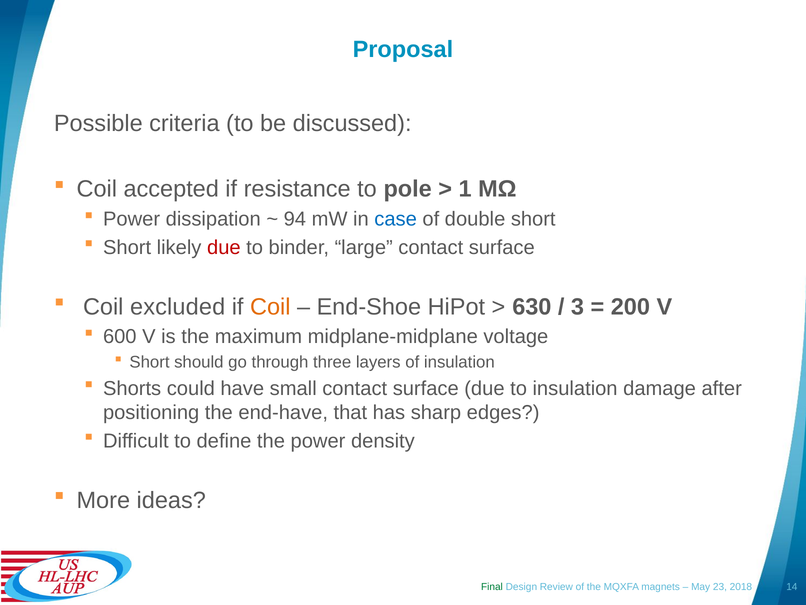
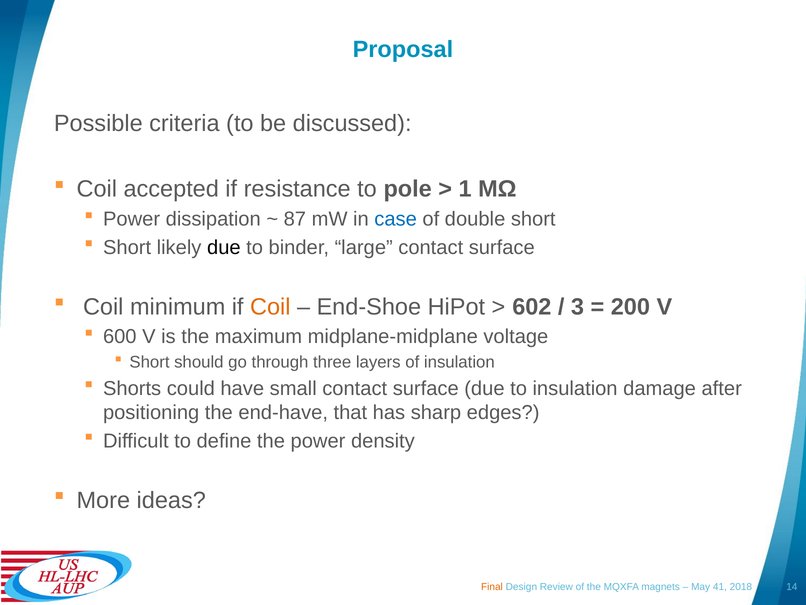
94: 94 -> 87
due at (224, 247) colour: red -> black
excluded: excluded -> minimum
630: 630 -> 602
Final colour: green -> orange
23: 23 -> 41
